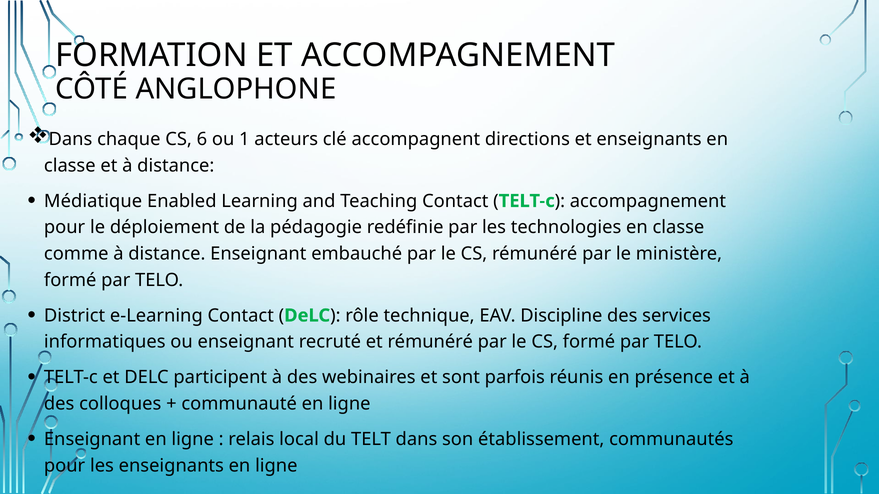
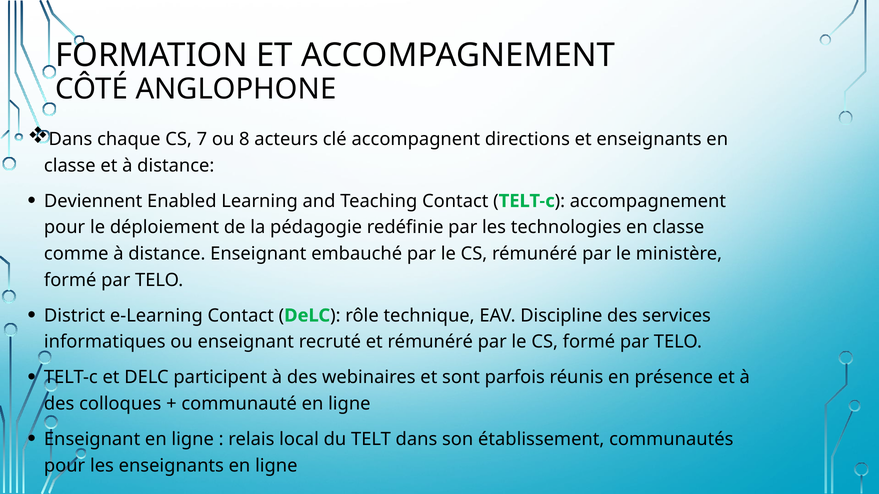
6: 6 -> 7
1: 1 -> 8
Médiatique: Médiatique -> Deviennent
